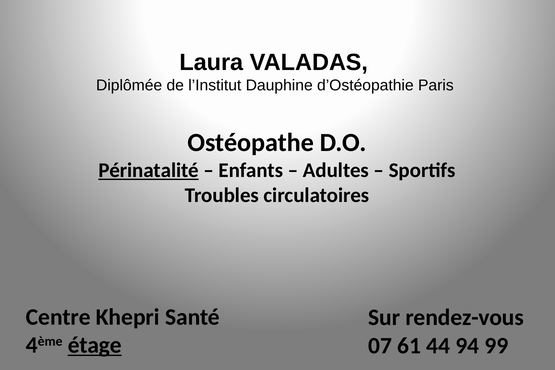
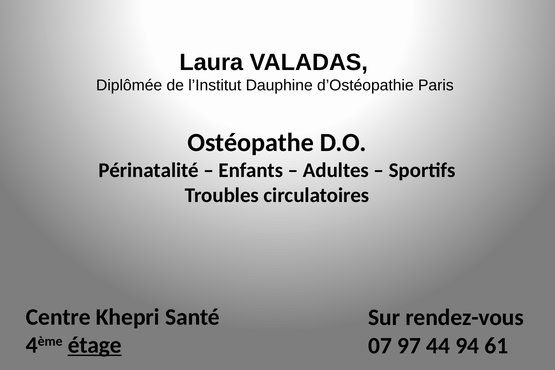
Périnatalité underline: present -> none
61: 61 -> 97
99: 99 -> 61
